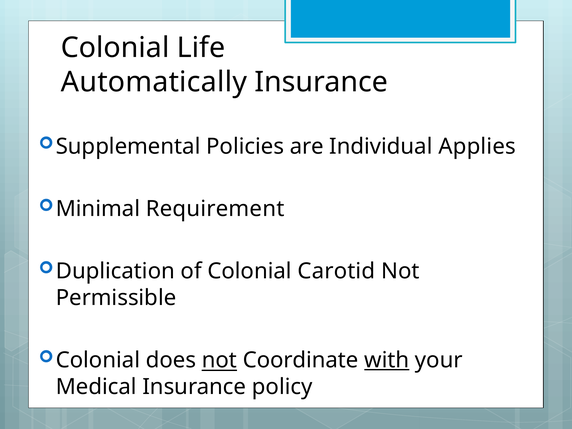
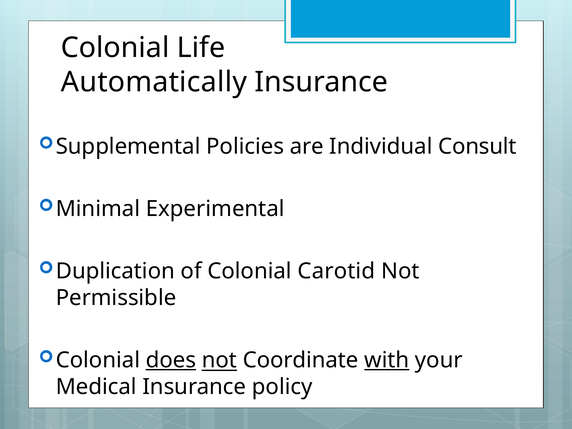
Applies: Applies -> Consult
Requirement: Requirement -> Experimental
does underline: none -> present
